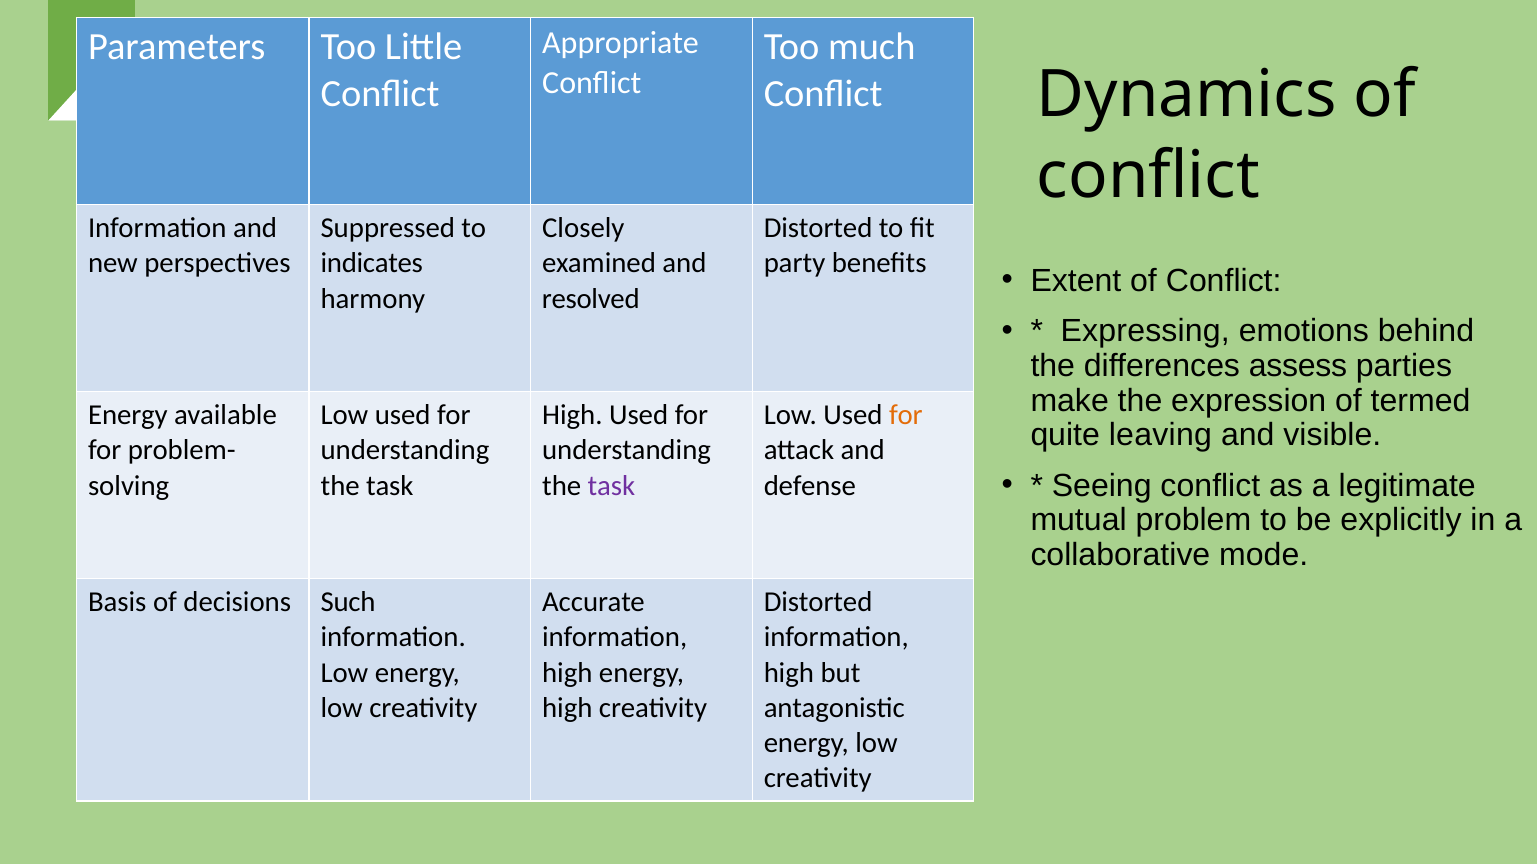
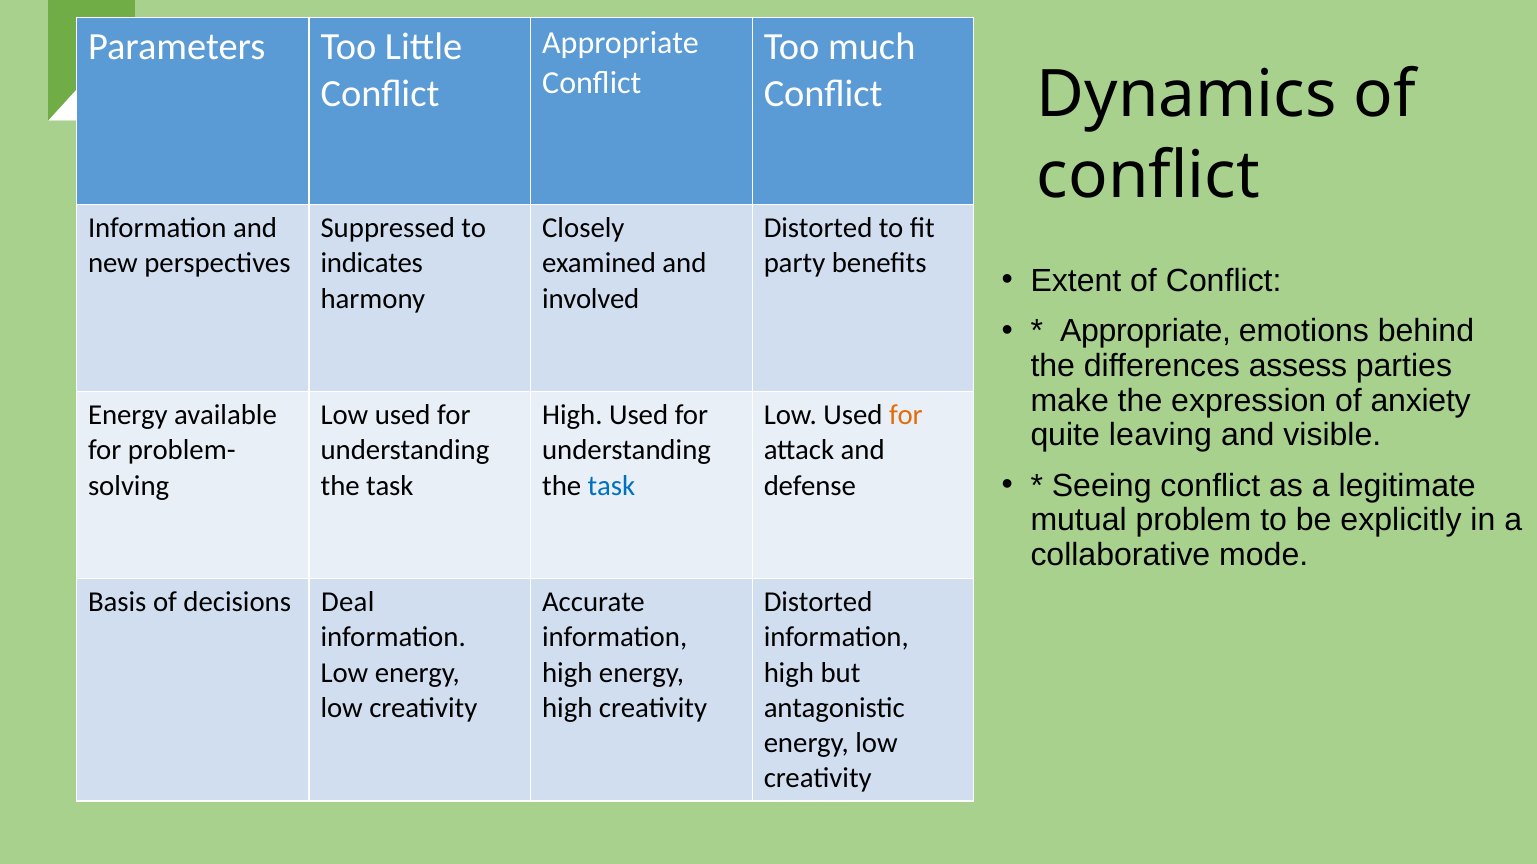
resolved: resolved -> involved
Expressing at (1145, 332): Expressing -> Appropriate
termed: termed -> anxiety
task at (611, 486) colour: purple -> blue
Such: Such -> Deal
